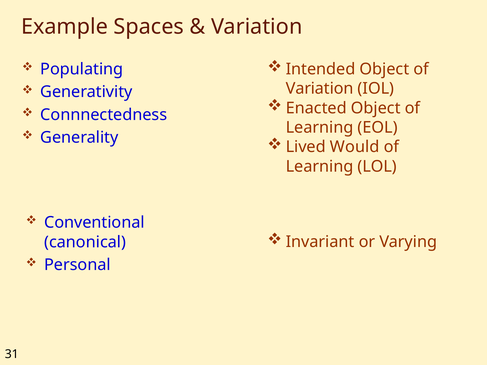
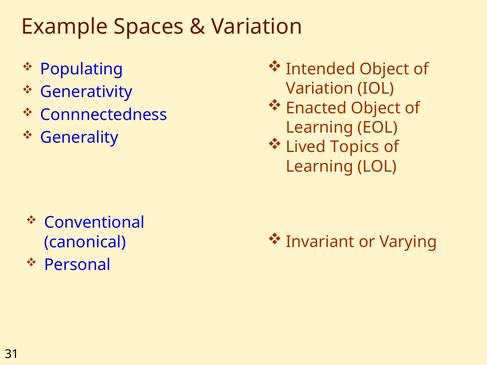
Would: Would -> Topics
